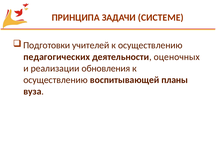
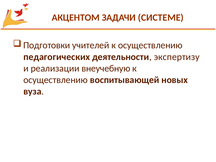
ПРИНЦИПА: ПРИНЦИПА -> АКЦЕНТОМ
оценочных: оценочных -> экспертизу
обновления: обновления -> внеучебную
планы: планы -> новых
